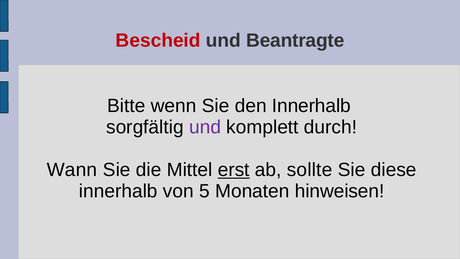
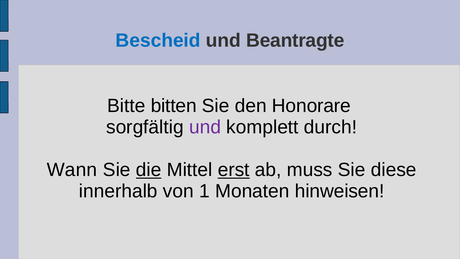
Bescheid colour: red -> blue
wenn: wenn -> bitten
den Innerhalb: Innerhalb -> Honorare
die underline: none -> present
sollte: sollte -> muss
5: 5 -> 1
